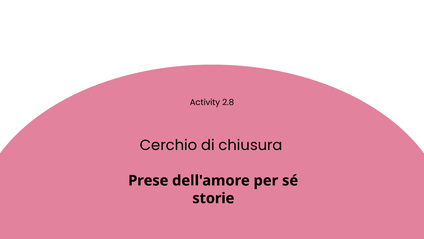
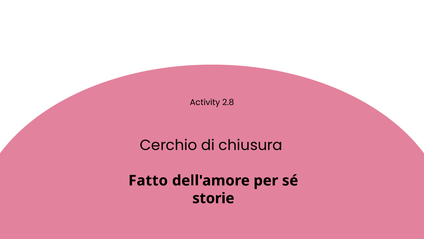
Prese: Prese -> Fatto
